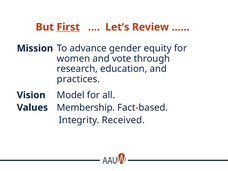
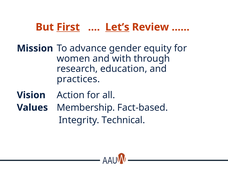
Let’s underline: none -> present
vote: vote -> with
Model: Model -> Action
Received: Received -> Technical
